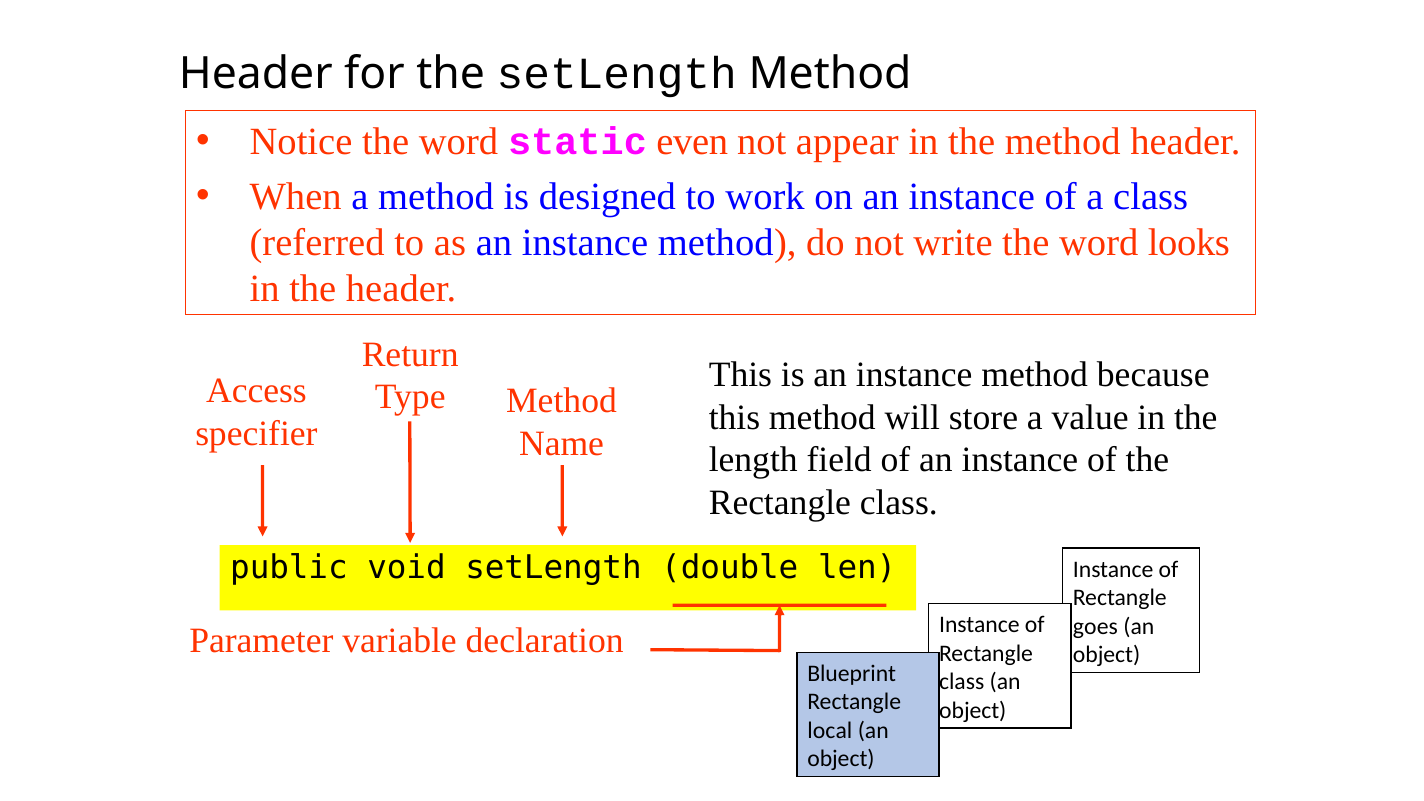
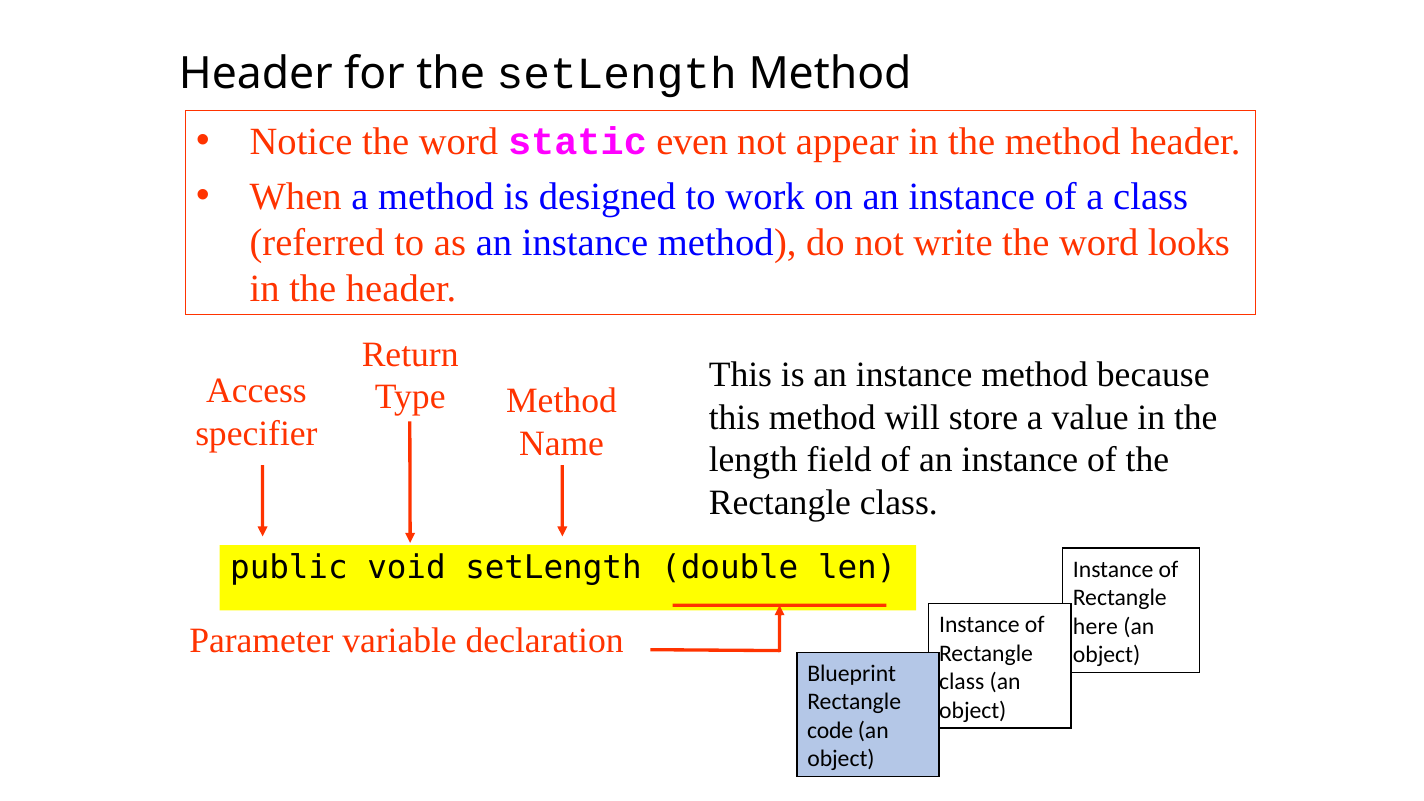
goes: goes -> here
local: local -> code
